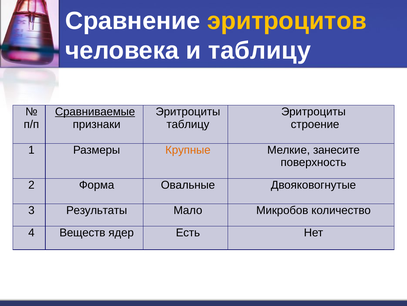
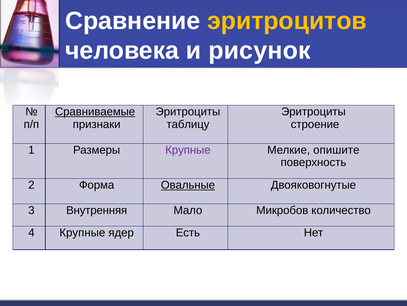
и таблицу: таблицу -> рисунок
Крупные at (188, 150) colour: orange -> purple
занесите: занесите -> опишите
Овальные underline: none -> present
Результаты: Результаты -> Внутренняя
4 Веществ: Веществ -> Крупные
